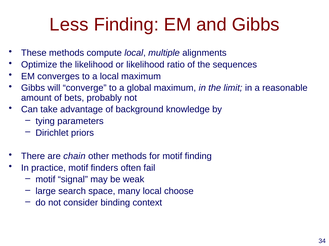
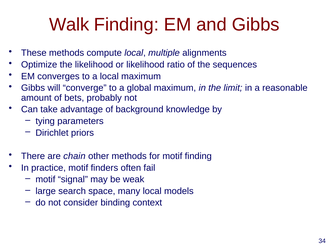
Less: Less -> Walk
choose: choose -> models
